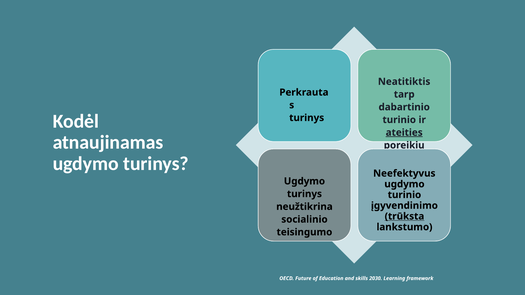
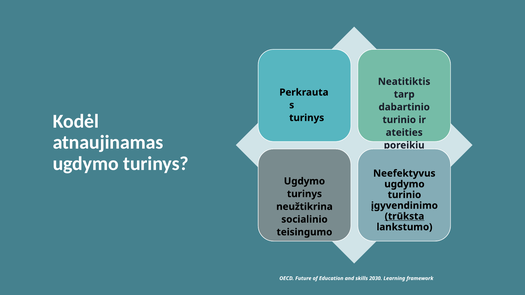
ateities underline: present -> none
